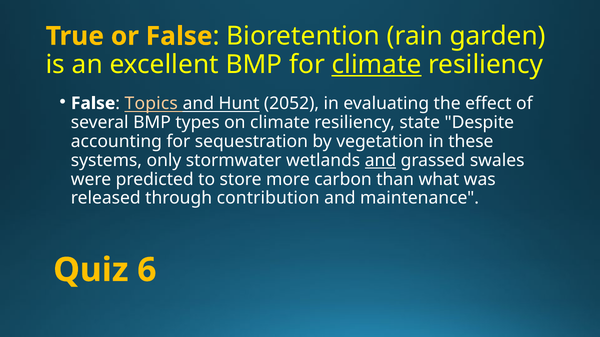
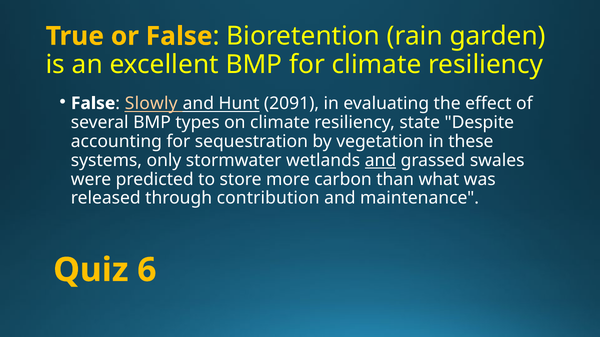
climate at (376, 65) underline: present -> none
Topics: Topics -> Slowly
2052: 2052 -> 2091
